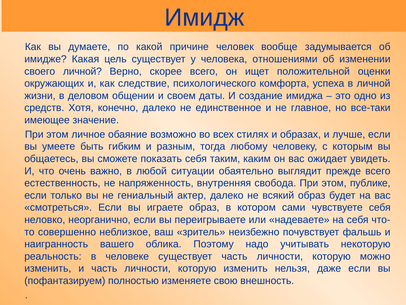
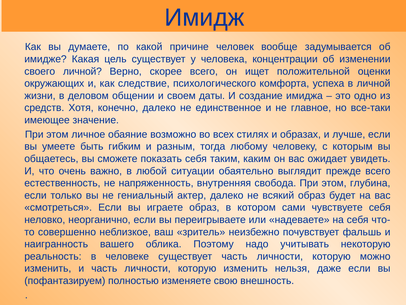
отношениями: отношениями -> концентрации
публике: публике -> глубина
